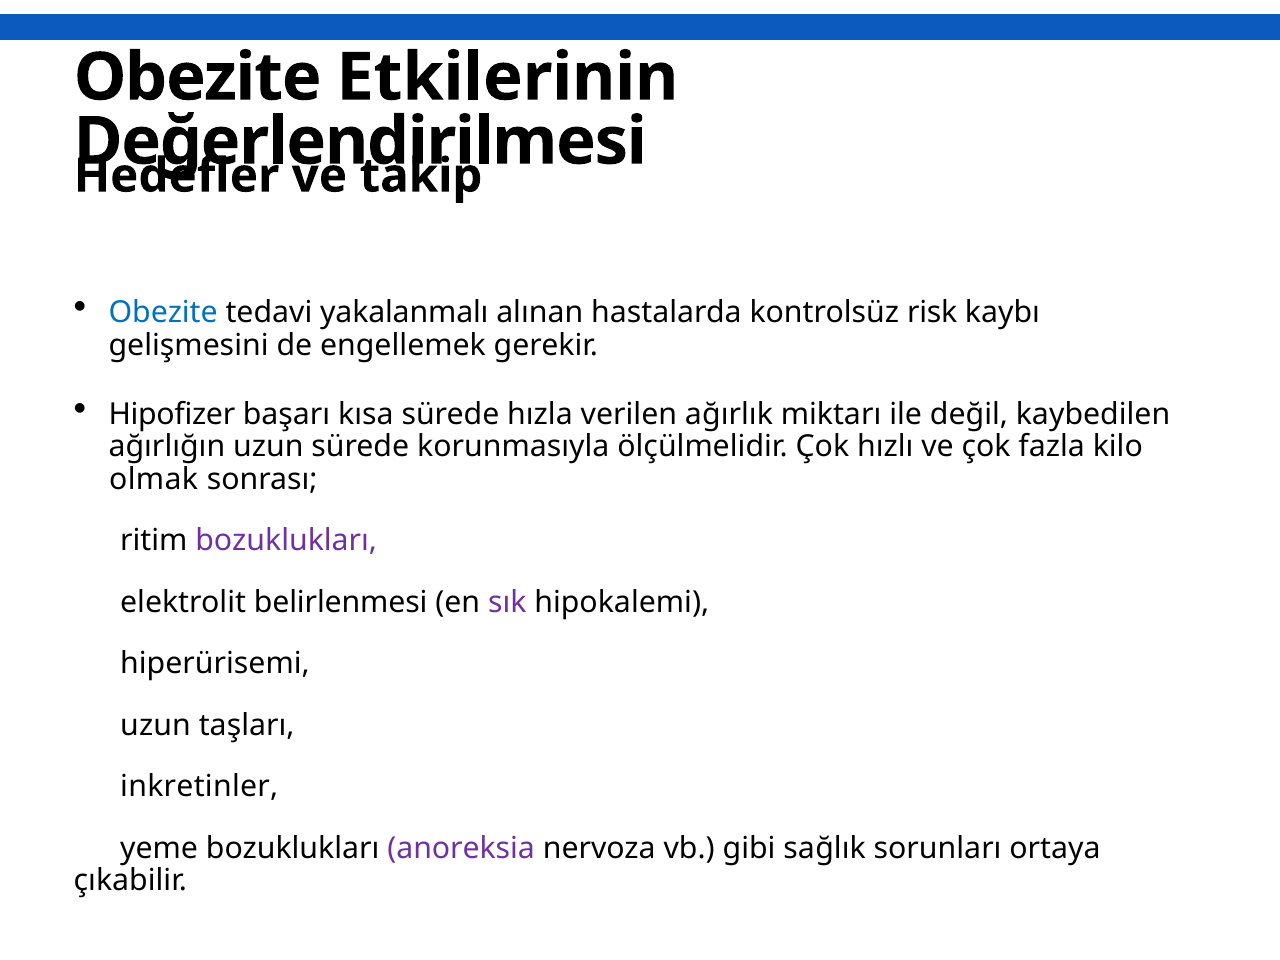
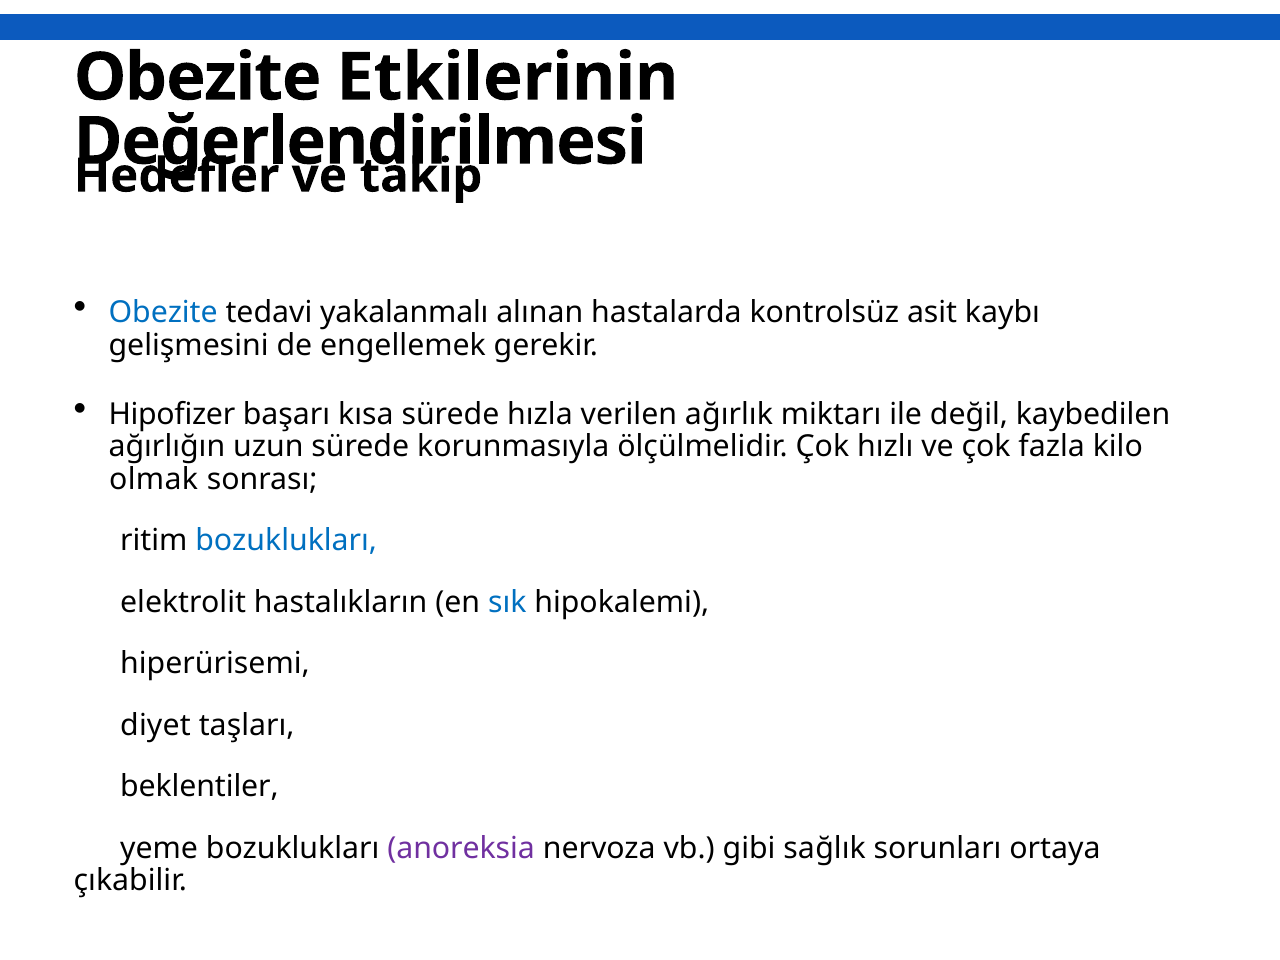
risk: risk -> asit
bozuklukları at (286, 541) colour: purple -> blue
belirlenmesi: belirlenmesi -> hastalıkların
sık colour: purple -> blue
uzun at (156, 725): uzun -> diyet
inkretinler: inkretinler -> beklentiler
